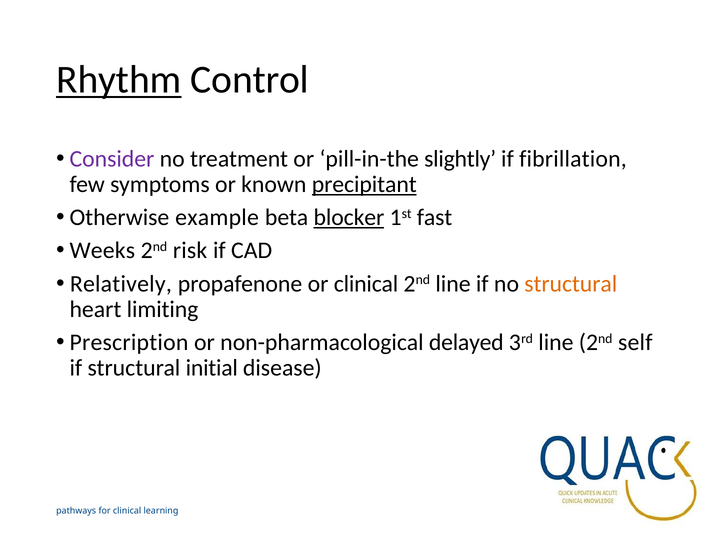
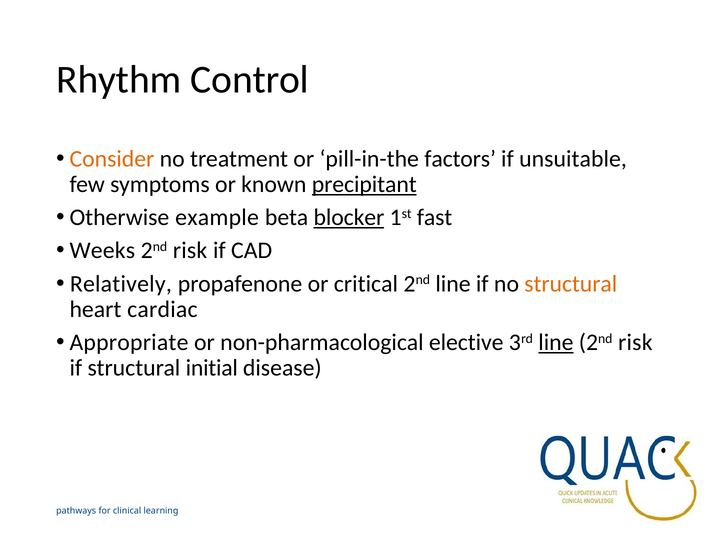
Rhythm underline: present -> none
Consider colour: purple -> orange
slightly: slightly -> factors
fibrillation: fibrillation -> unsuitable
or clinical: clinical -> critical
limiting: limiting -> cardiac
Prescription: Prescription -> Appropriate
delayed: delayed -> elective
line at (556, 342) underline: none -> present
self at (635, 342): self -> risk
